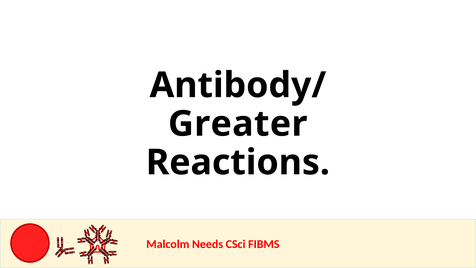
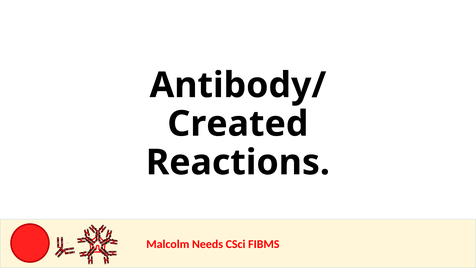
Greater: Greater -> Created
